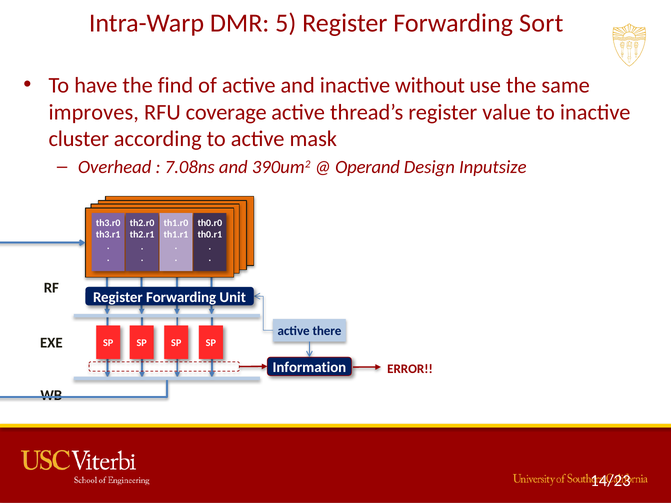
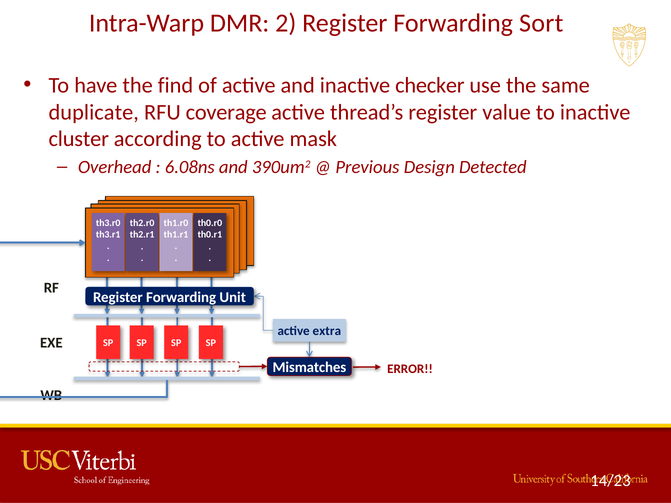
5: 5 -> 2
without: without -> checker
improves: improves -> duplicate
7.08ns: 7.08ns -> 6.08ns
Operand: Operand -> Previous
Inputsize: Inputsize -> Detected
there: there -> extra
Information: Information -> Mismatches
